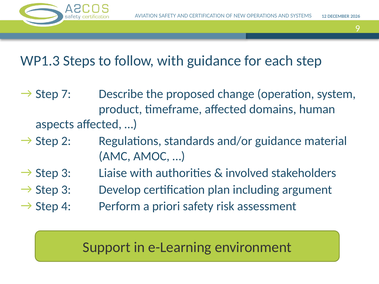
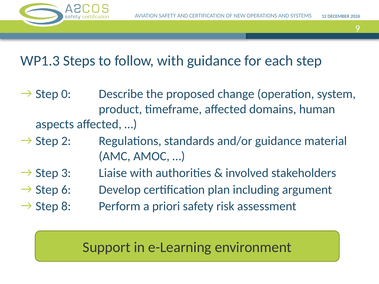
7: 7 -> 0
3 at (66, 190): 3 -> 6
4: 4 -> 8
